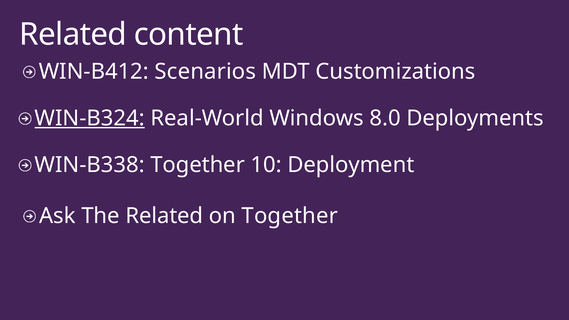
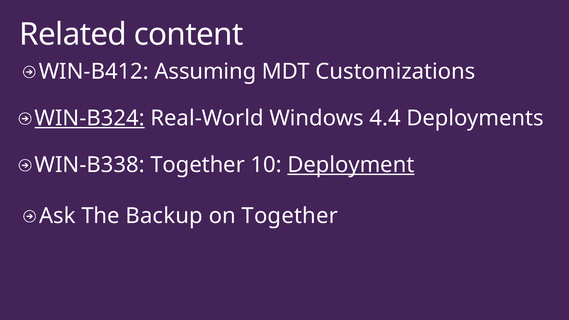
Scenarios: Scenarios -> Assuming
8.0: 8.0 -> 4.4
Deployment underline: none -> present
The Related: Related -> Backup
